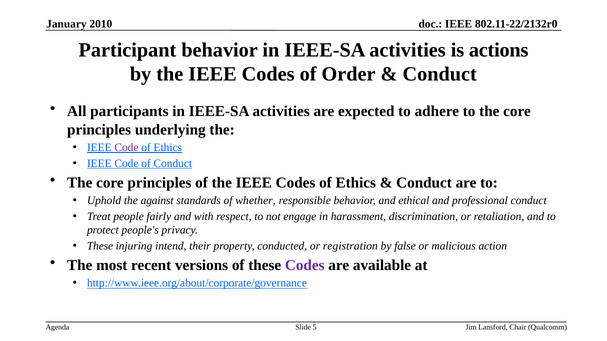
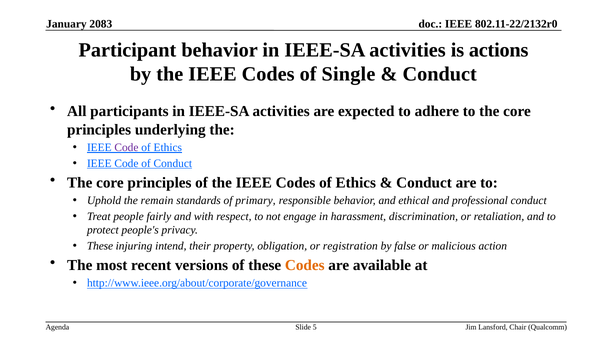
2010: 2010 -> 2083
Order: Order -> Single
against: against -> remain
whether: whether -> primary
conducted: conducted -> obligation
Codes at (305, 266) colour: purple -> orange
